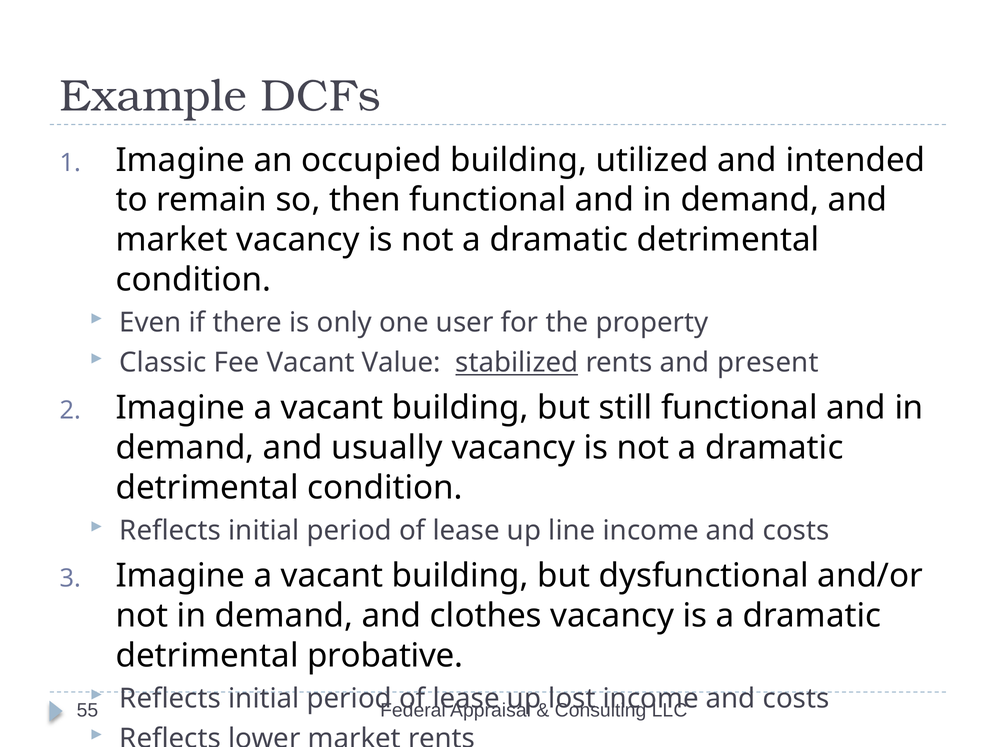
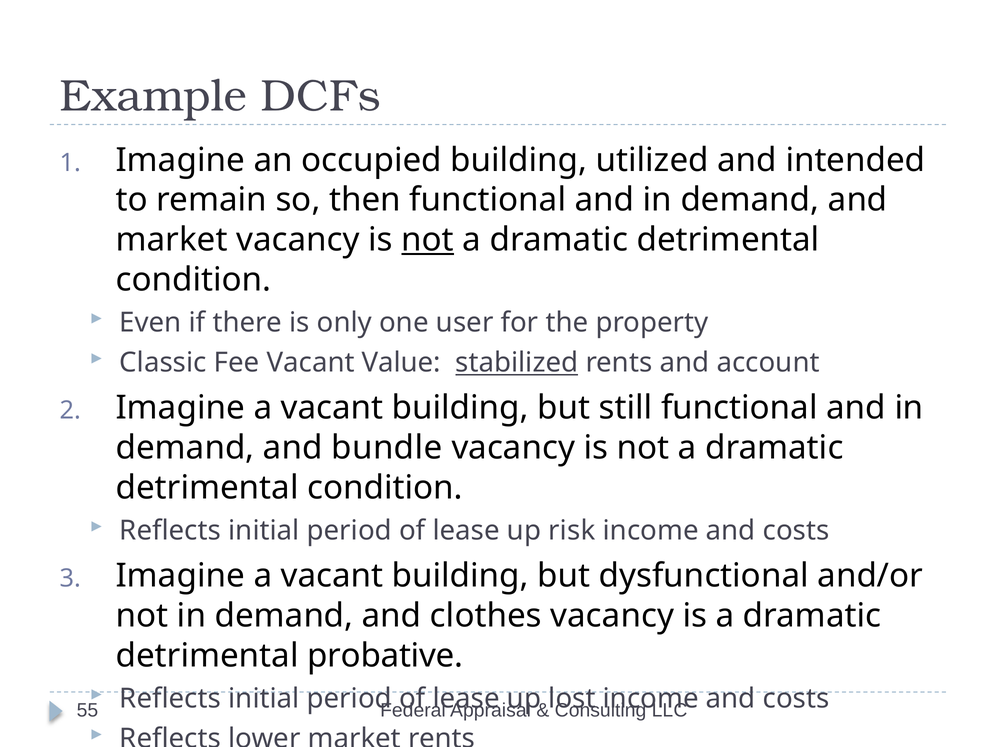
not at (428, 240) underline: none -> present
present: present -> account
usually: usually -> bundle
line: line -> risk
